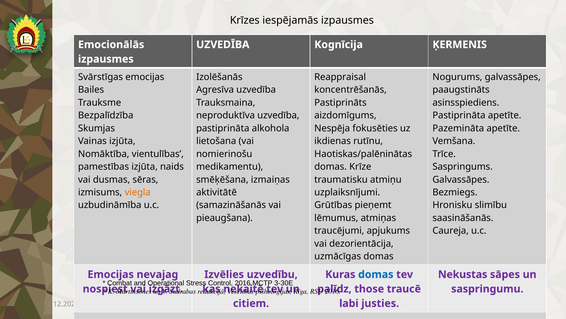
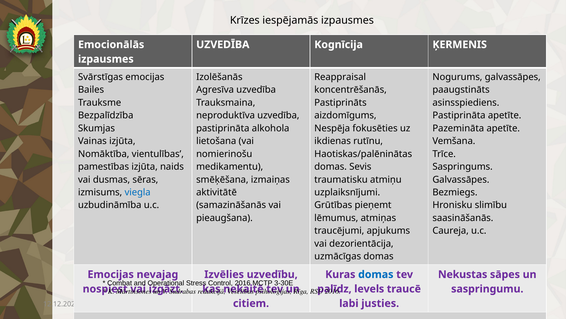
Krīze: Krīze -> Sevis
viegla colour: orange -> blue
those: those -> levels
